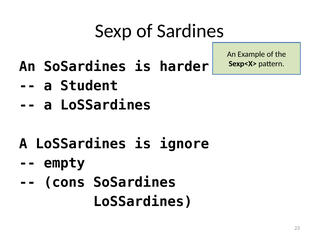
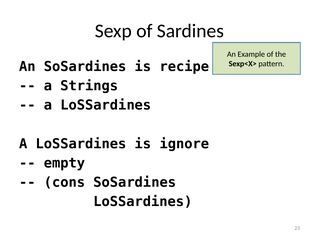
harder: harder -> recipe
Student: Student -> Strings
